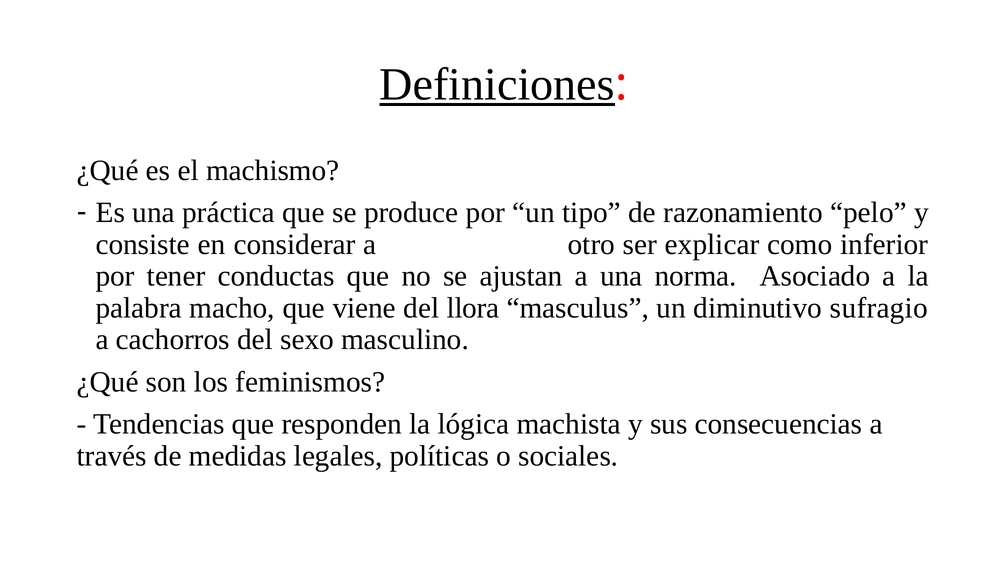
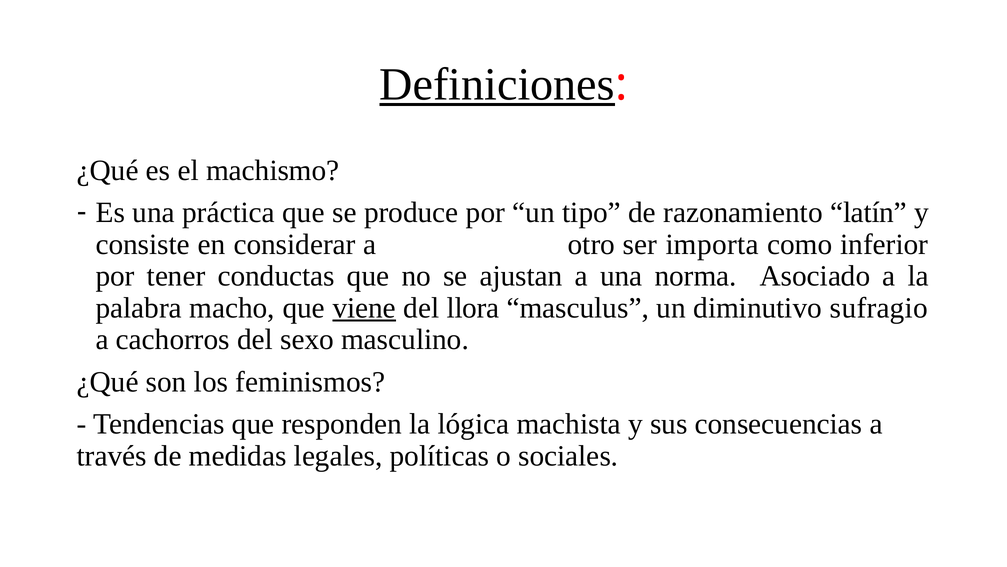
pelo: pelo -> latín
explicar: explicar -> importa
viene underline: none -> present
